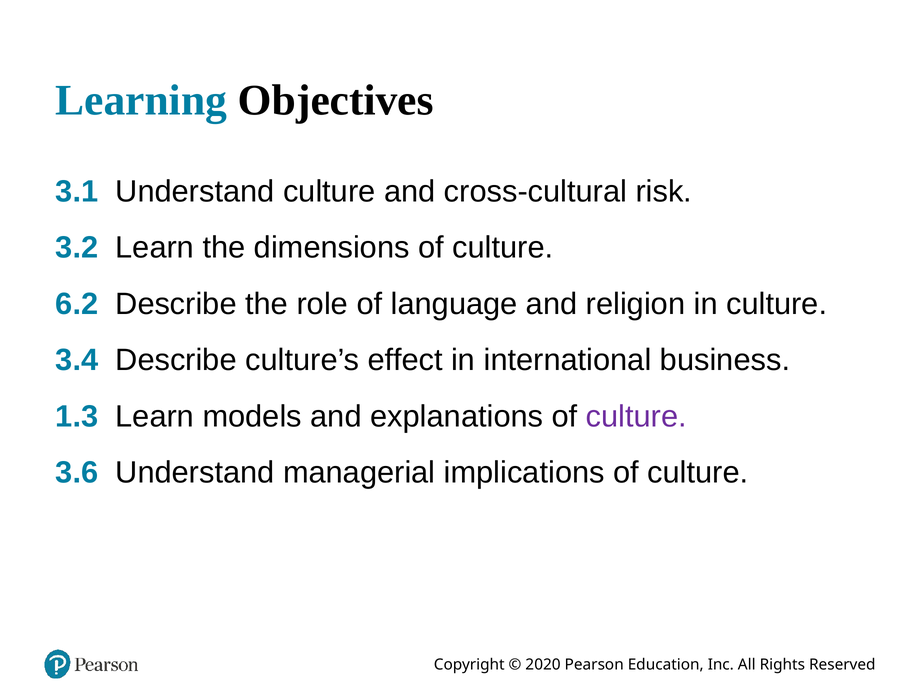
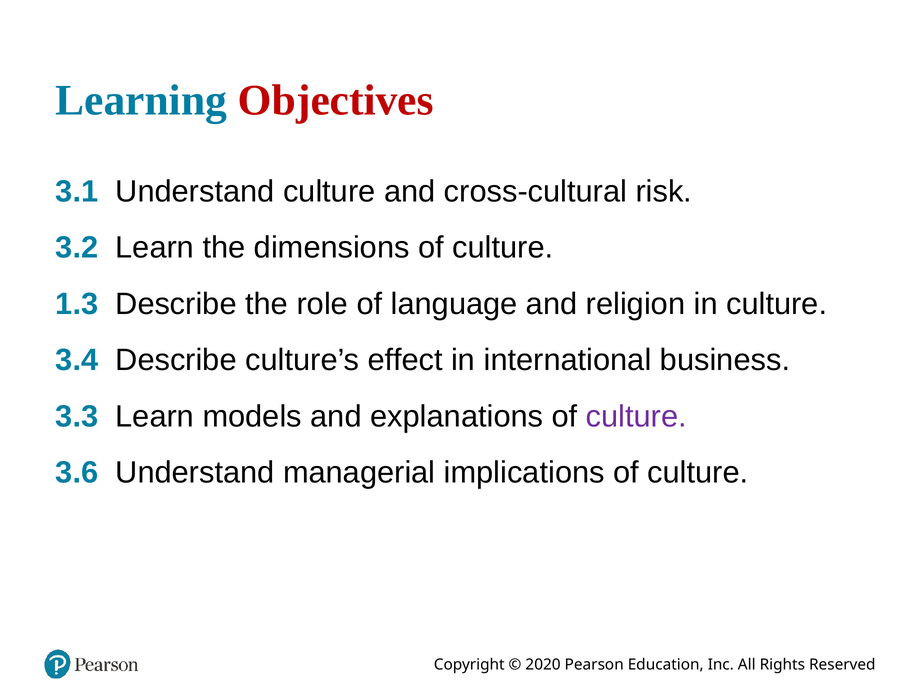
Objectives colour: black -> red
6.2: 6.2 -> 1.3
1.3: 1.3 -> 3.3
